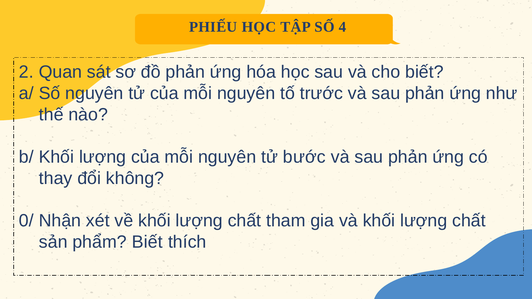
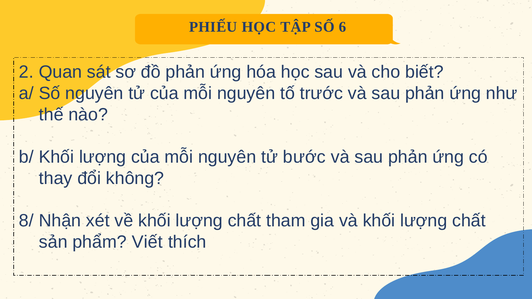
4: 4 -> 6
0/: 0/ -> 8/
phẩm Biết: Biết -> Viết
